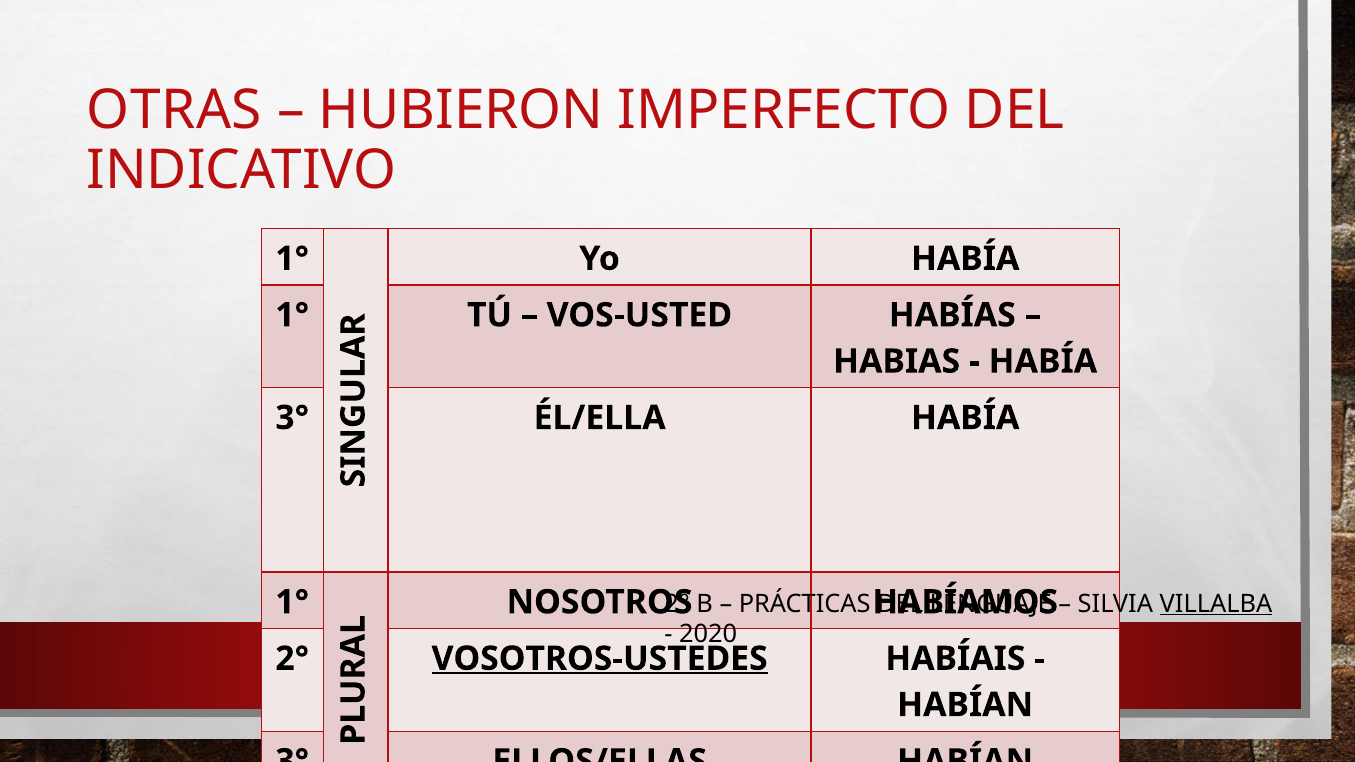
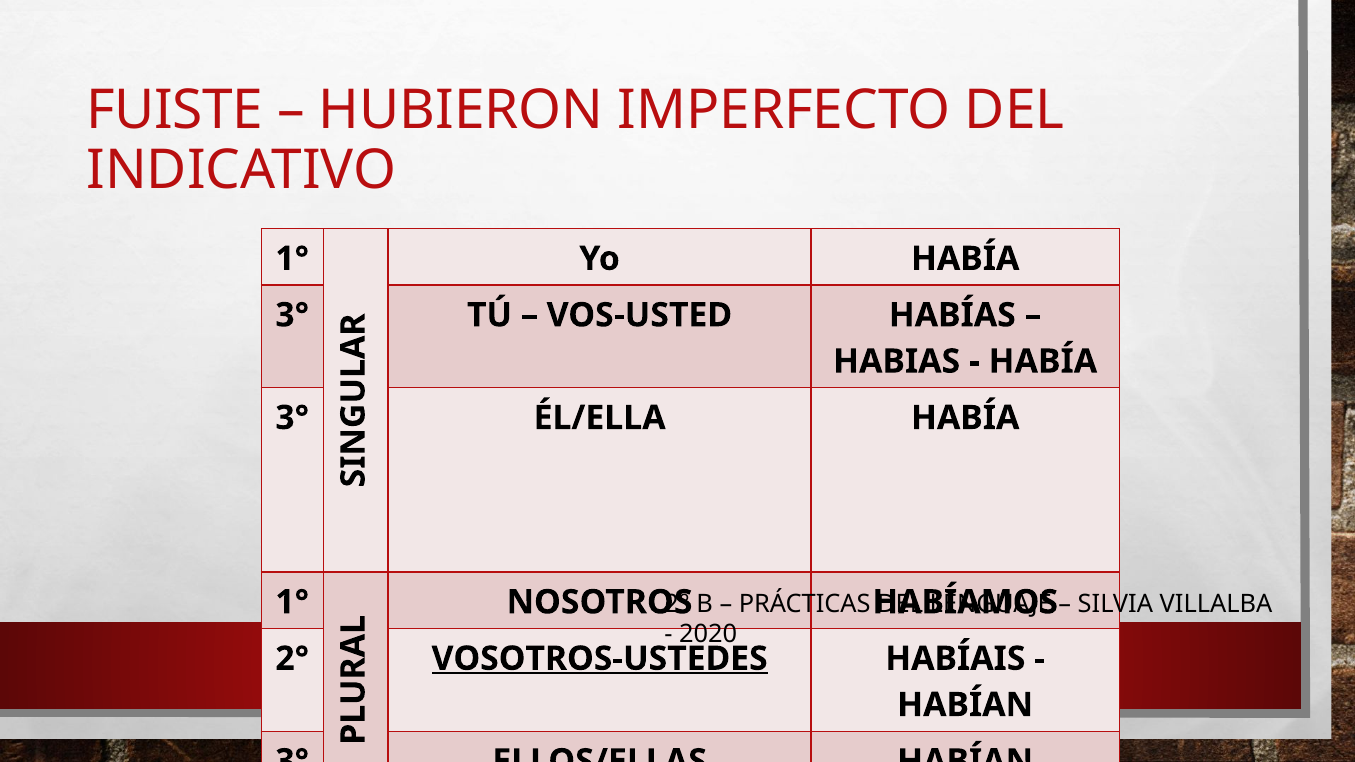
OTRAS: OTRAS -> FUISTE
1° at (292, 315): 1° -> 3°
VILLALBA underline: present -> none
